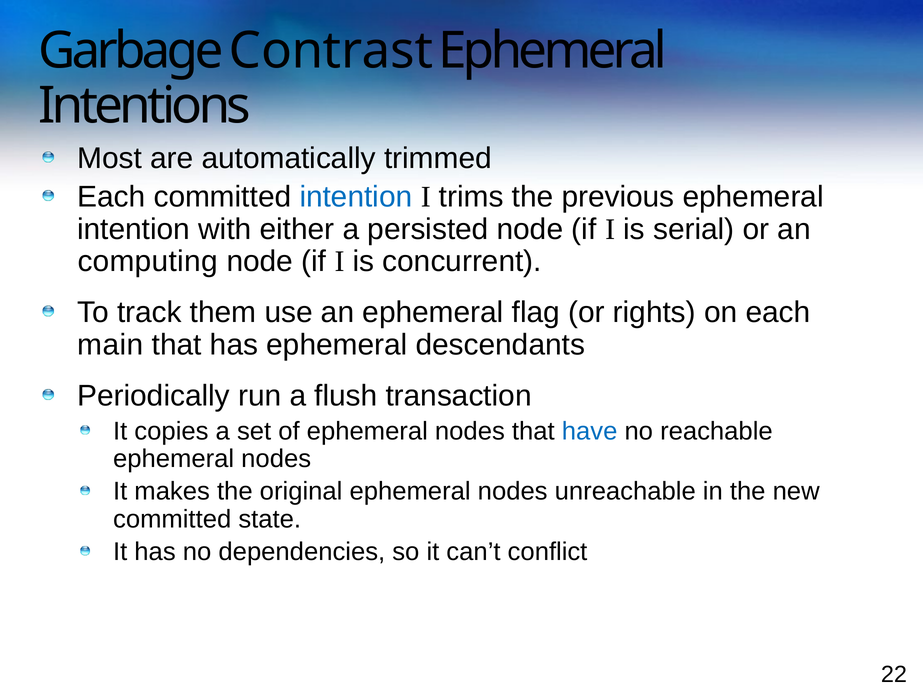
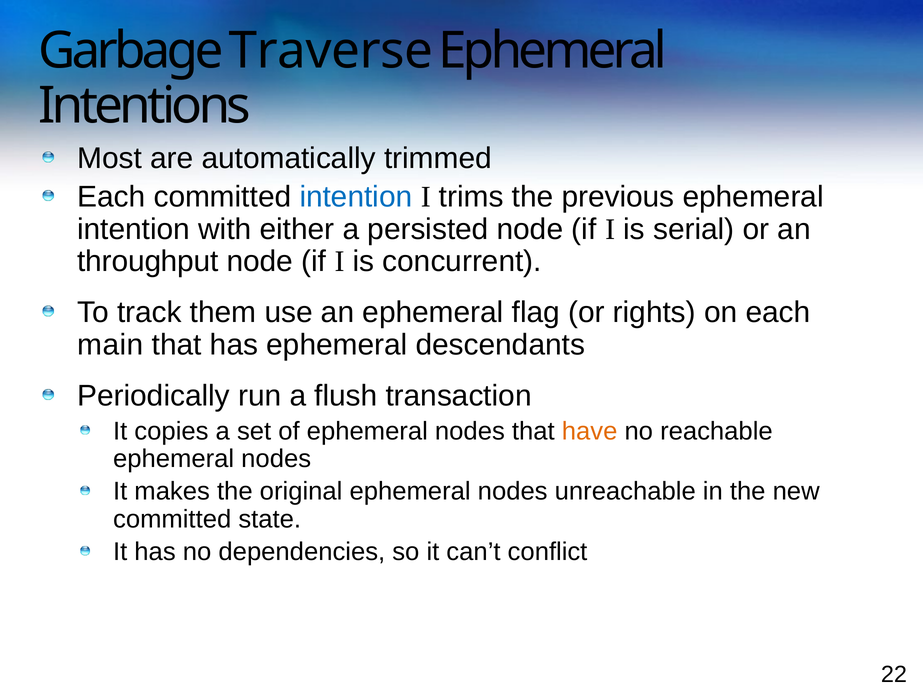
Contrast: Contrast -> Traverse
computing: computing -> throughput
have colour: blue -> orange
